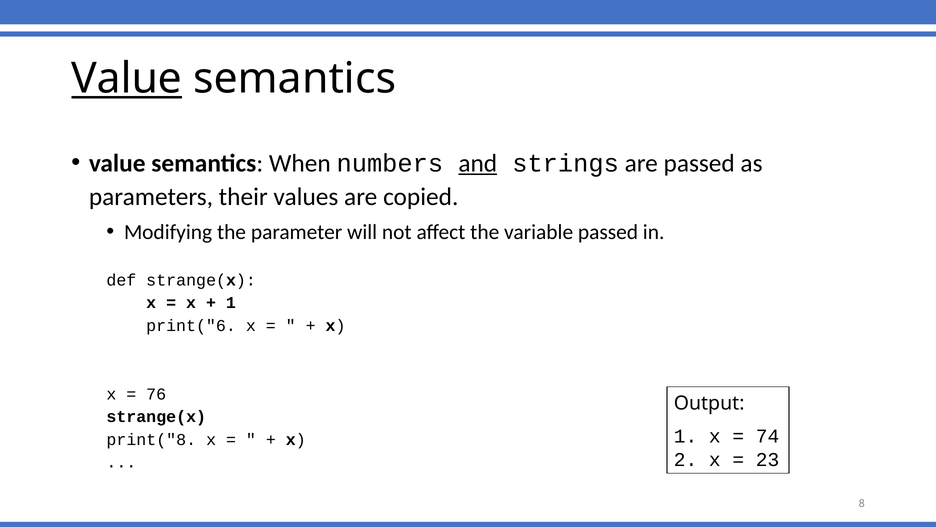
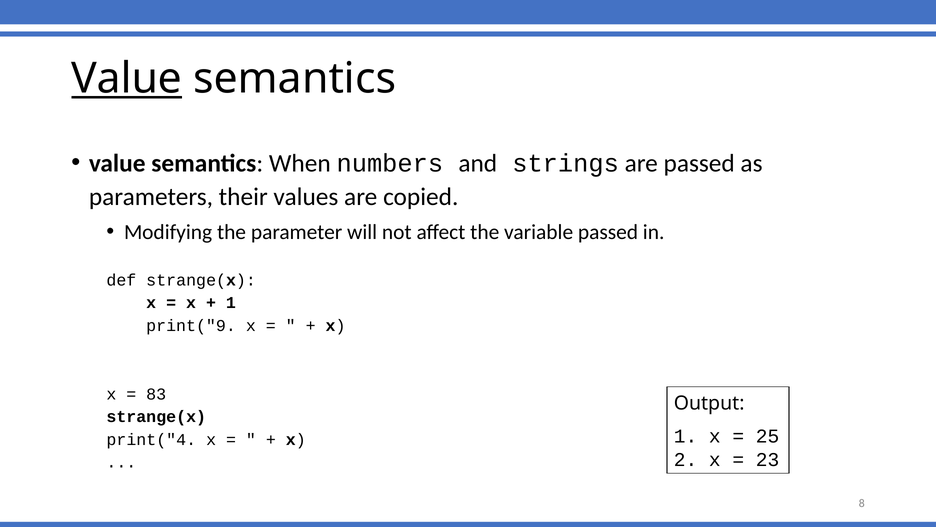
and underline: present -> none
print("6: print("6 -> print("9
76: 76 -> 83
74: 74 -> 25
print("8: print("8 -> print("4
